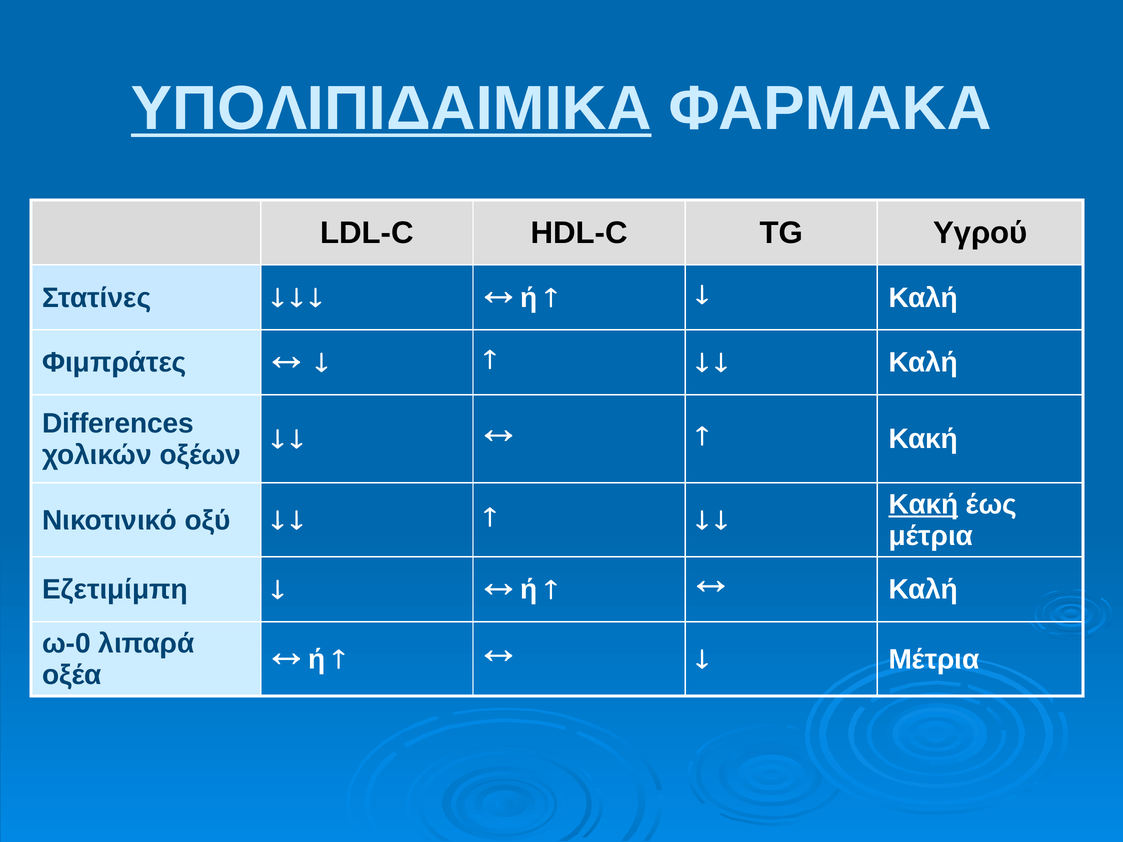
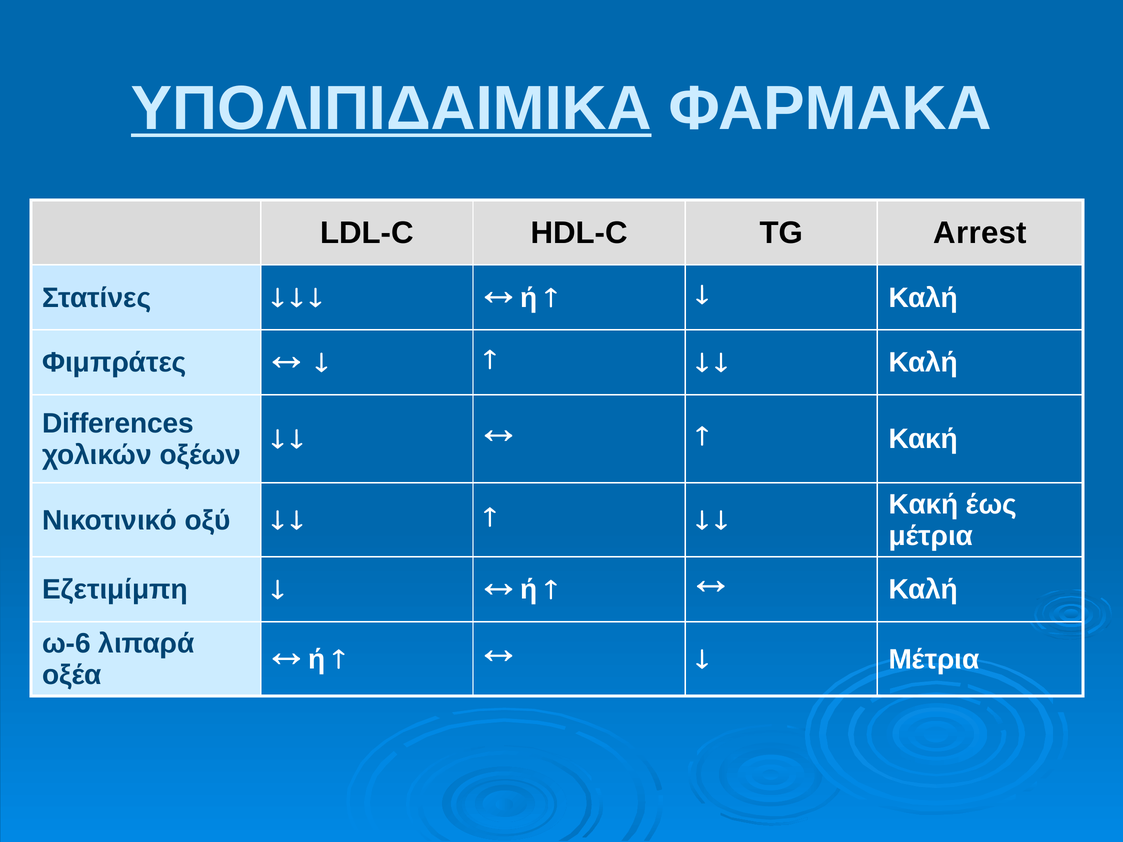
Υγρού: Υγρού -> Arrest
Κακή at (923, 505) underline: present -> none
ω-0: ω-0 -> ω-6
